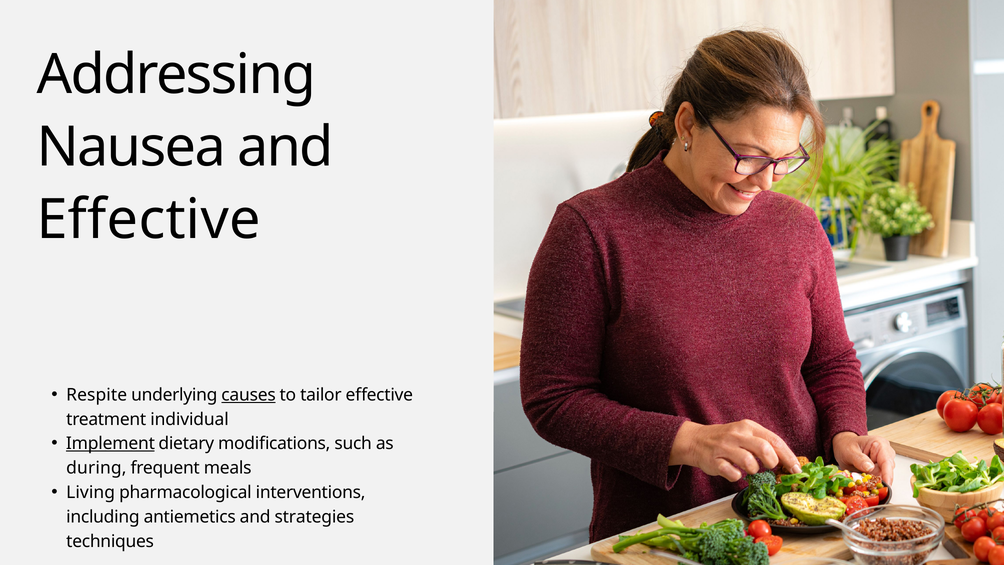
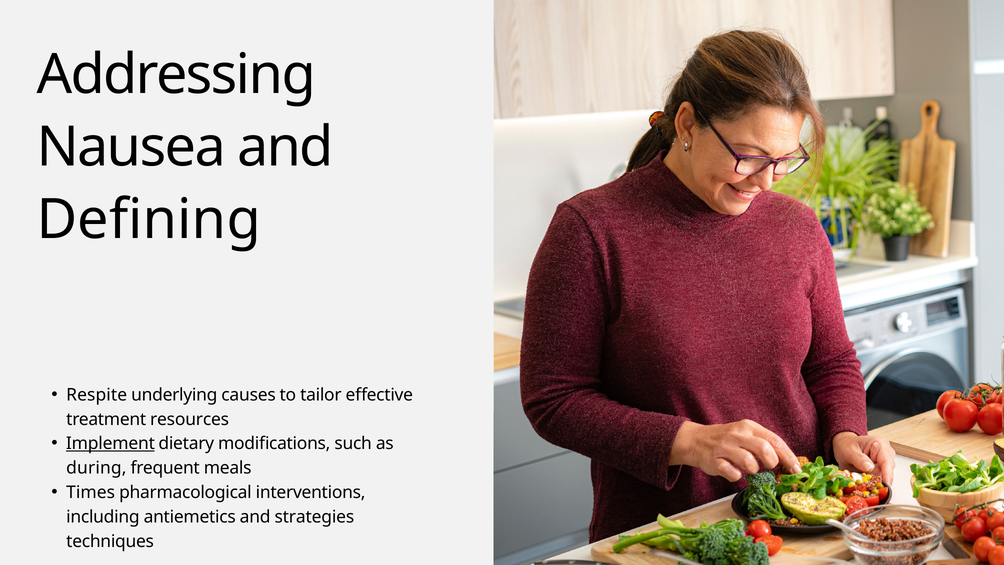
Effective at (149, 220): Effective -> Defining
causes underline: present -> none
individual: individual -> resources
Living: Living -> Times
